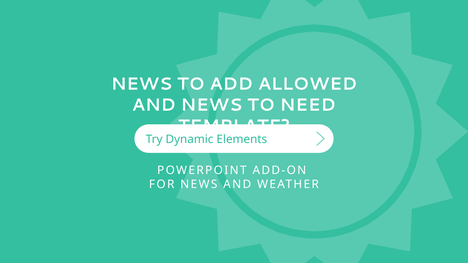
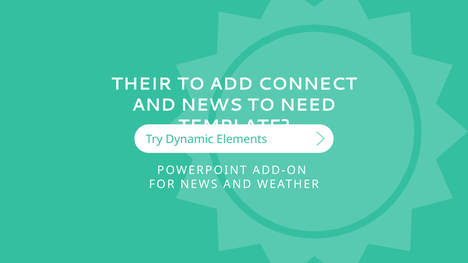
NEWS at (142, 84): NEWS -> THEIR
ALLOWED: ALLOWED -> CONNECT
